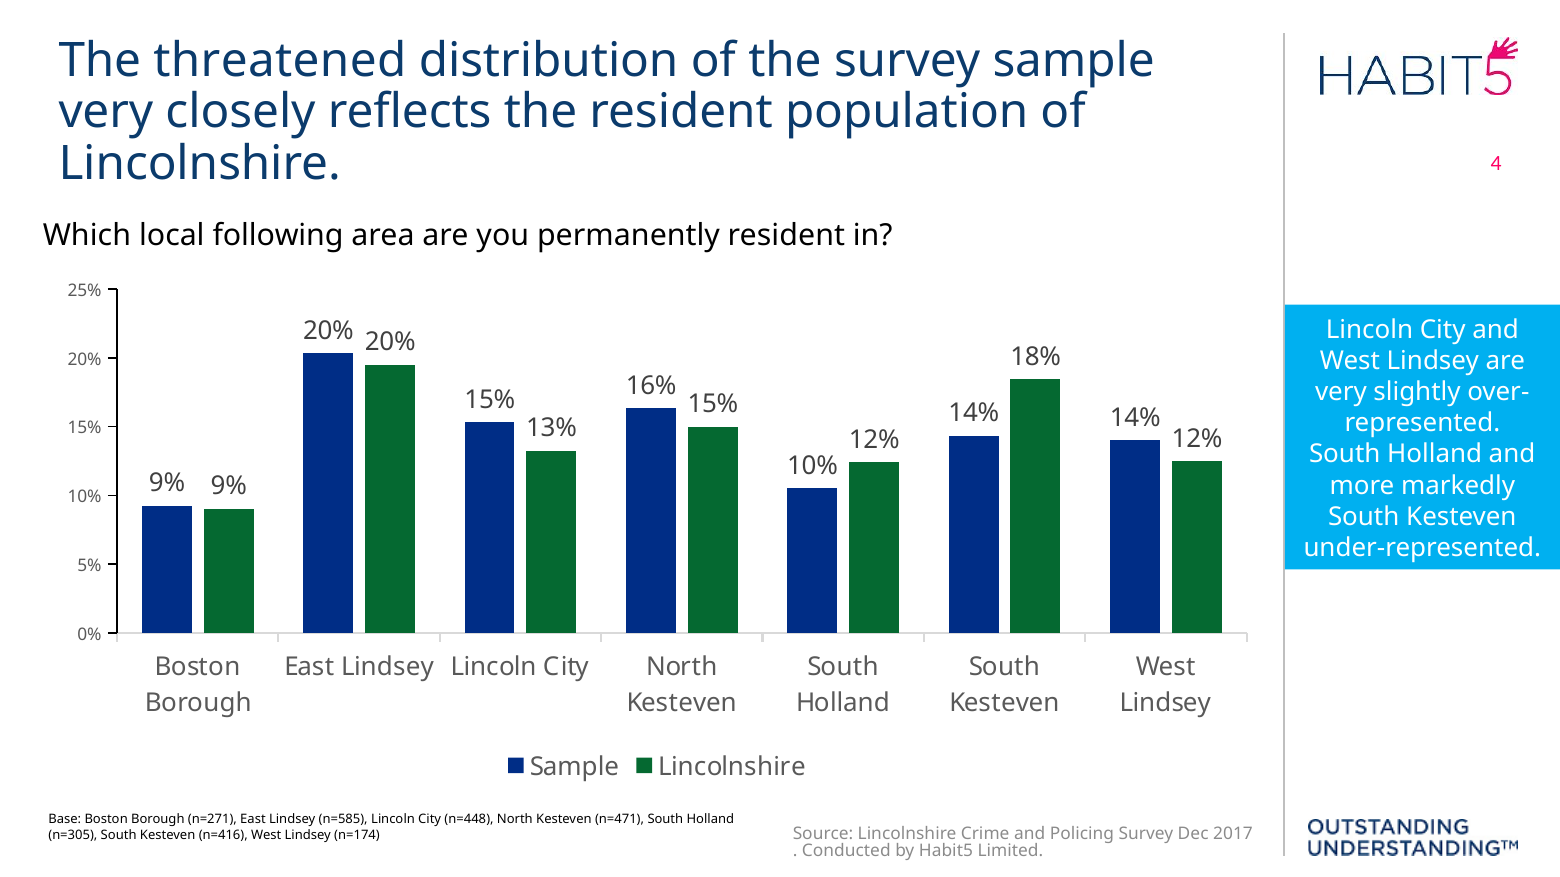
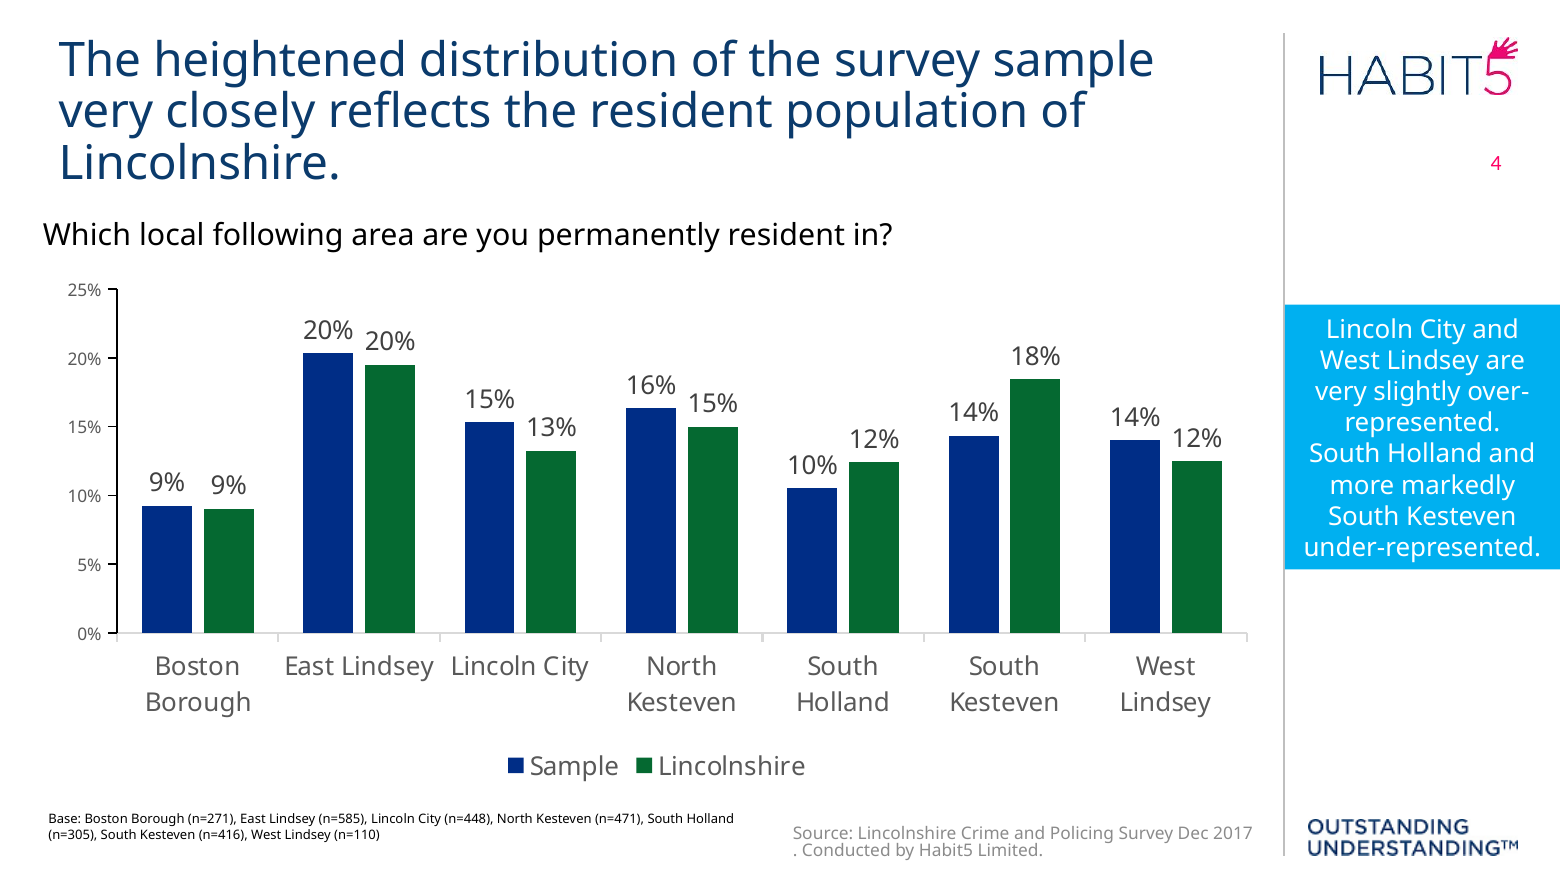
threatened: threatened -> heightened
n=174: n=174 -> n=110
